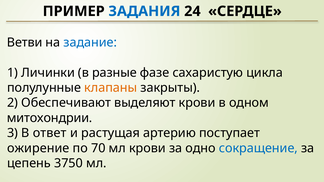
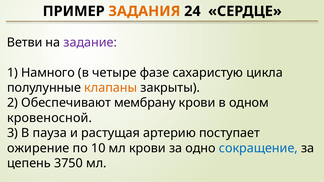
ЗАДАНИЯ colour: blue -> orange
задание colour: blue -> purple
Личинки: Личинки -> Намного
разные: разные -> четыре
выделяют: выделяют -> мембрану
митохондрии: митохондрии -> кровеносной
ответ: ответ -> пауза
70: 70 -> 10
